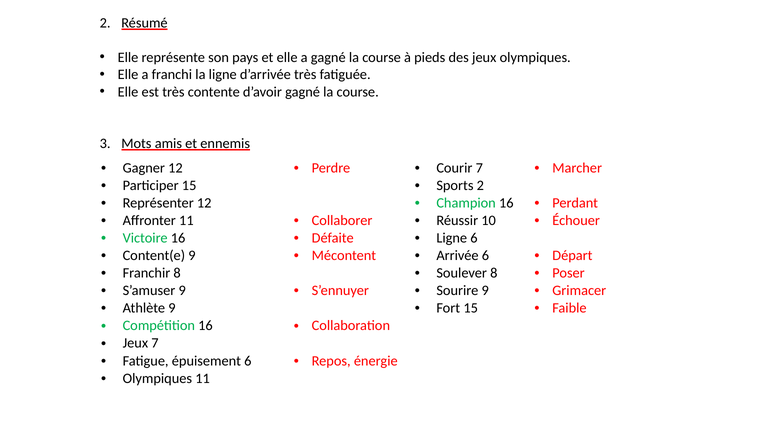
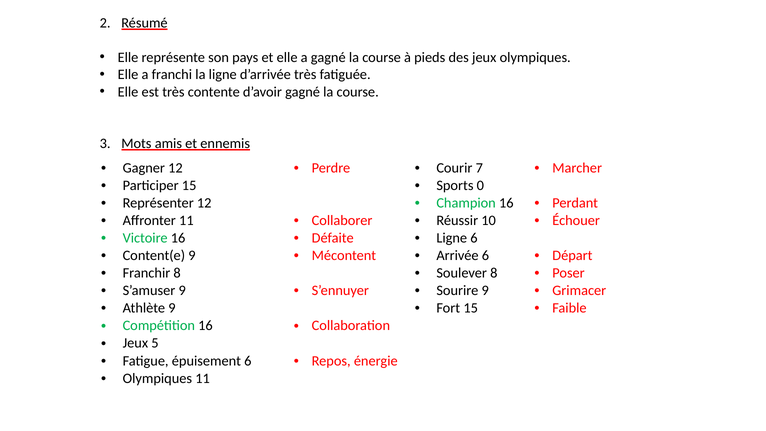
Sports 2: 2 -> 0
Jeux 7: 7 -> 5
